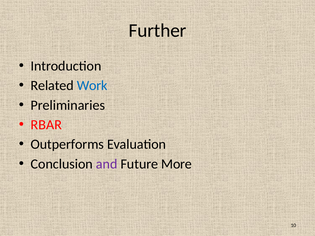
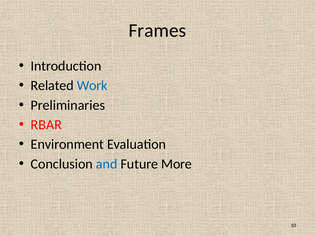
Further: Further -> Frames
Outperforms: Outperforms -> Environment
and colour: purple -> blue
